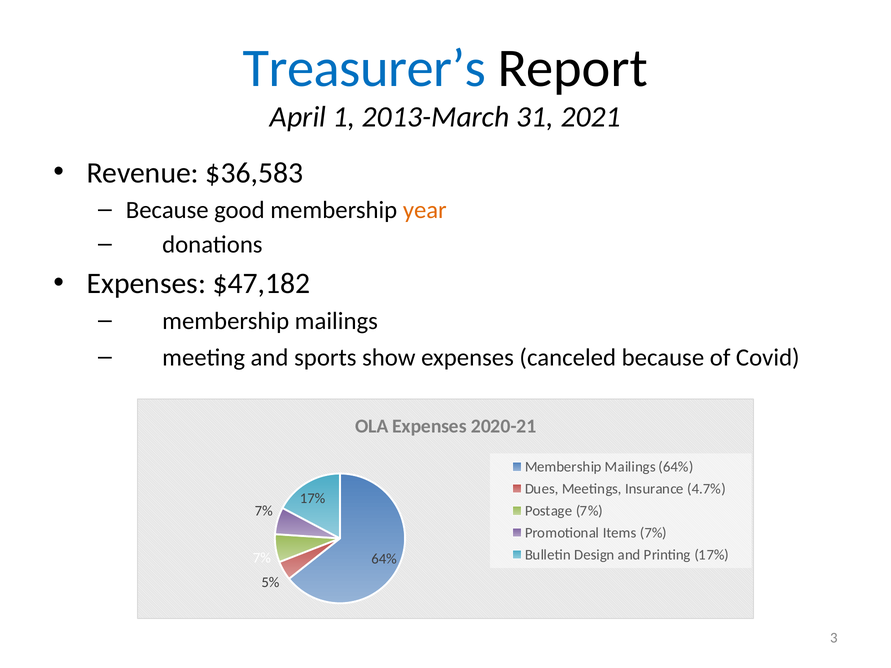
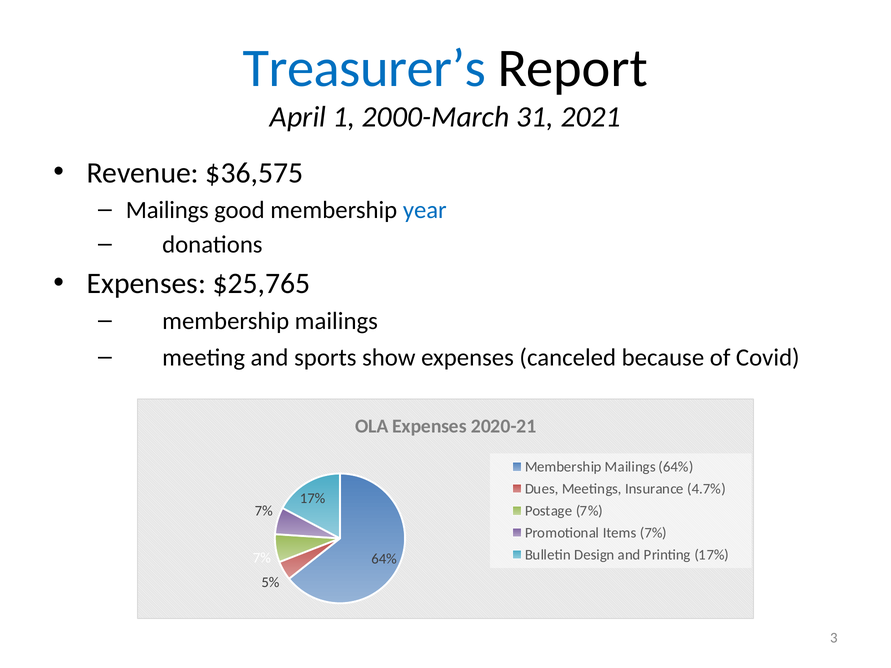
2013-March: 2013-March -> 2000-March
$36,583: $36,583 -> $36,575
Because at (167, 210): Because -> Mailings
year colour: orange -> blue
$47,182: $47,182 -> $25,765
